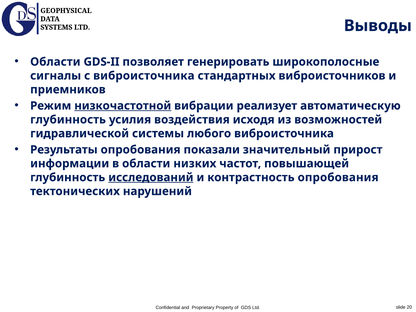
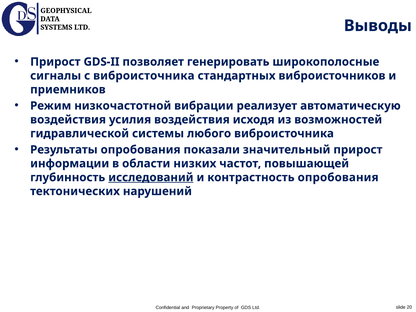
Области at (55, 62): Области -> Прирост
низкочастотной underline: present -> none
глубинность at (68, 120): глубинность -> воздействия
